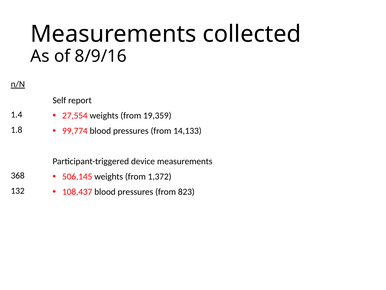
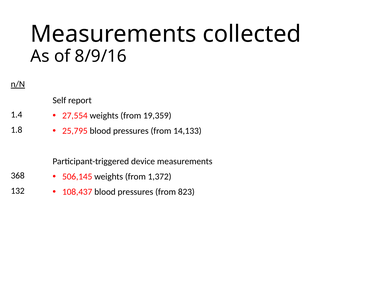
99,774: 99,774 -> 25,795
